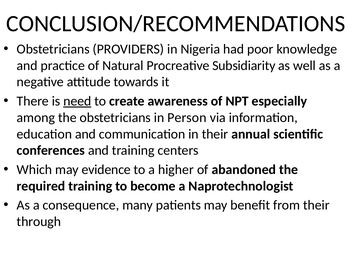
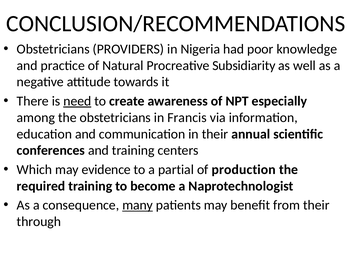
Person: Person -> Francis
higher: higher -> partial
abandoned: abandoned -> production
many underline: none -> present
